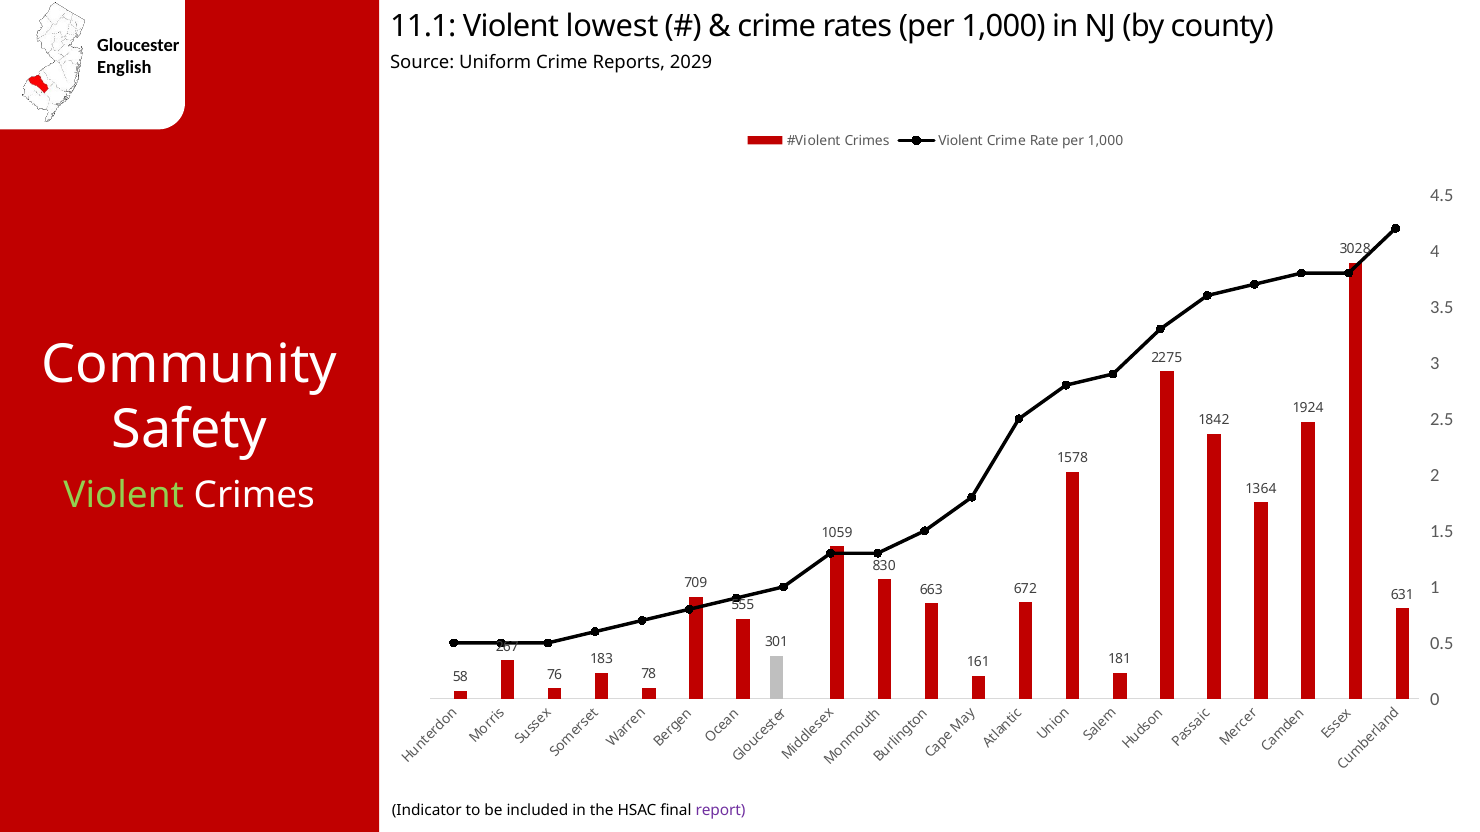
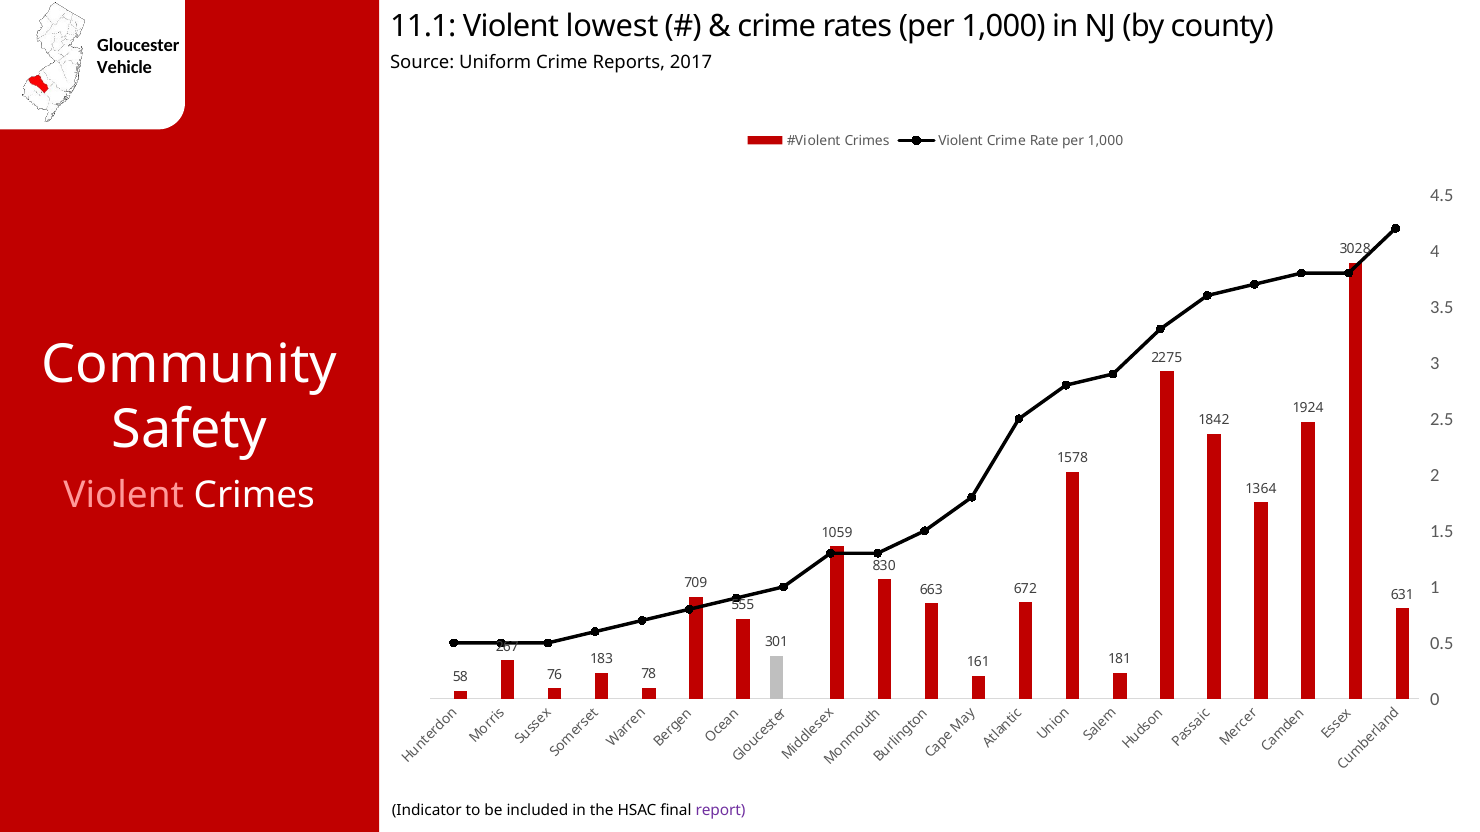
2029: 2029 -> 2017
English: English -> Vehicle
Violent at (124, 496) colour: light green -> pink
